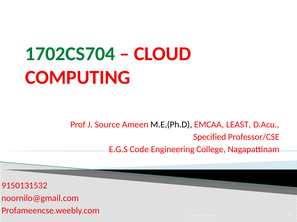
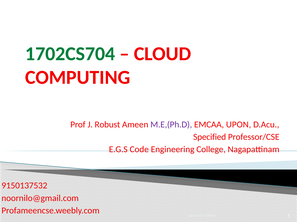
Source: Source -> Robust
M.E,(Ph.D colour: black -> purple
LEAST: LEAST -> UPON
9150131532: 9150131532 -> 9150137532
